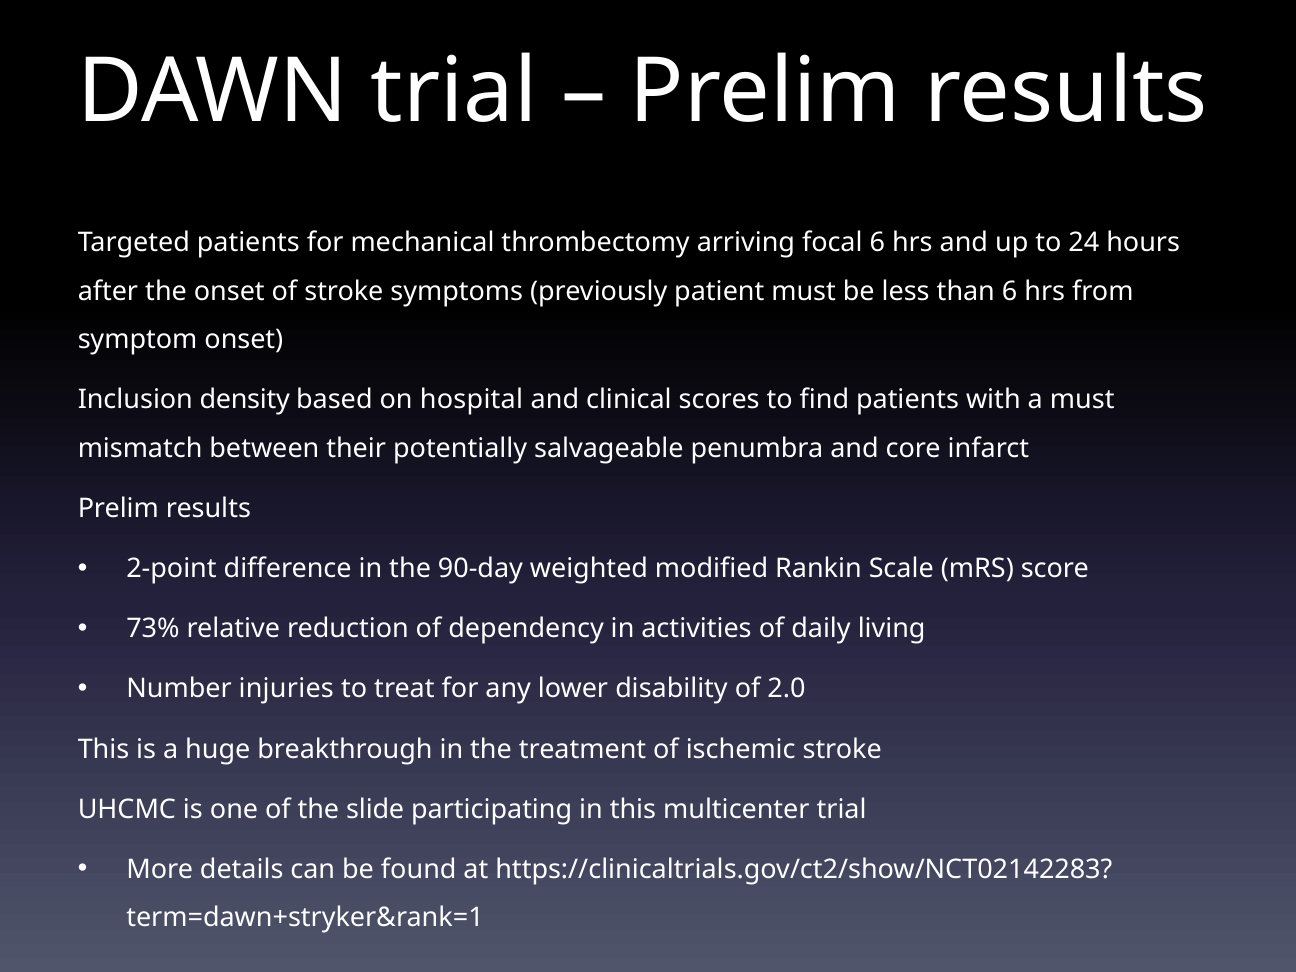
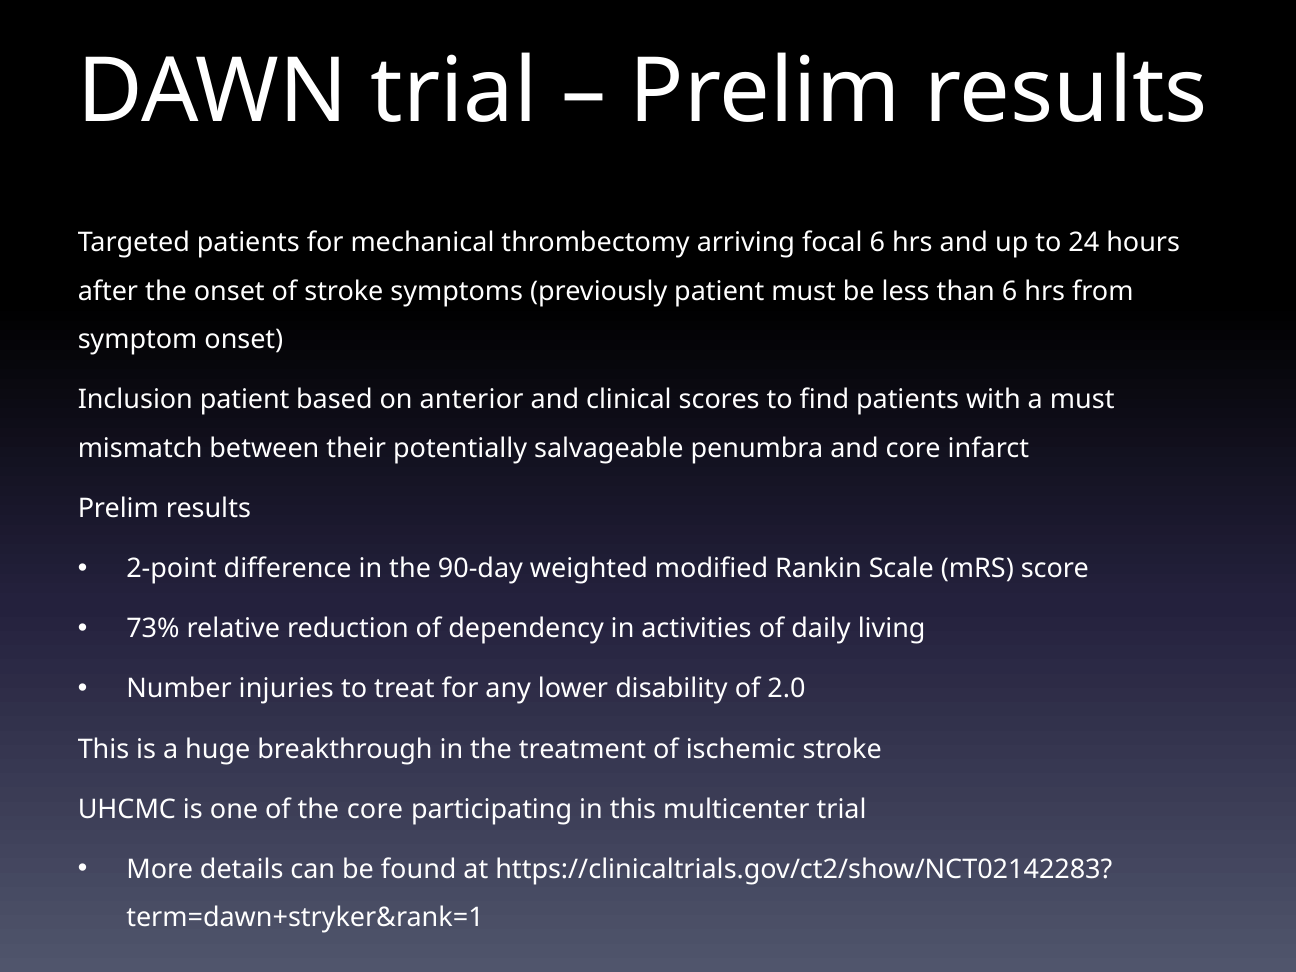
Inclusion density: density -> patient
hospital: hospital -> anterior
the slide: slide -> core
